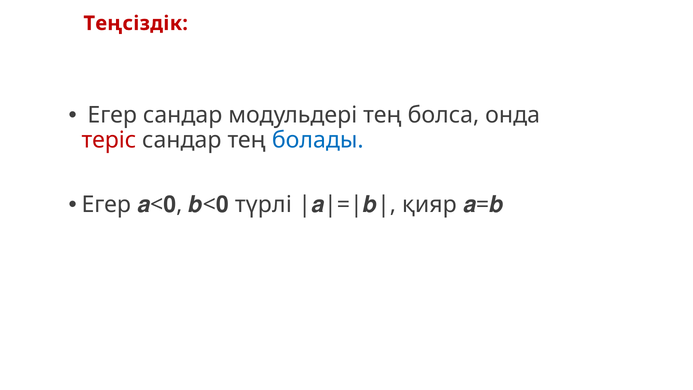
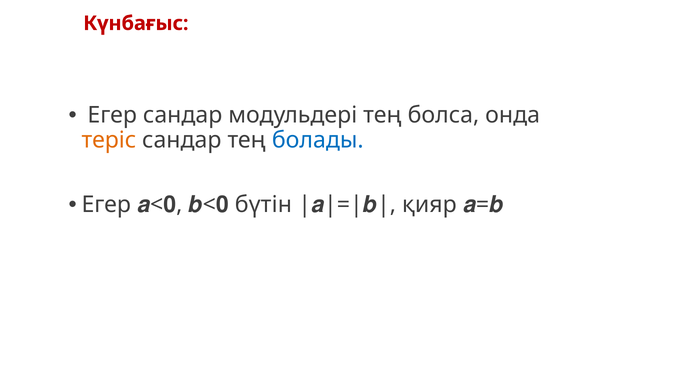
Теңсіздік: Теңсіздік -> Күнбағыс
теріс colour: red -> orange
түрлі: түрлі -> бүтін
